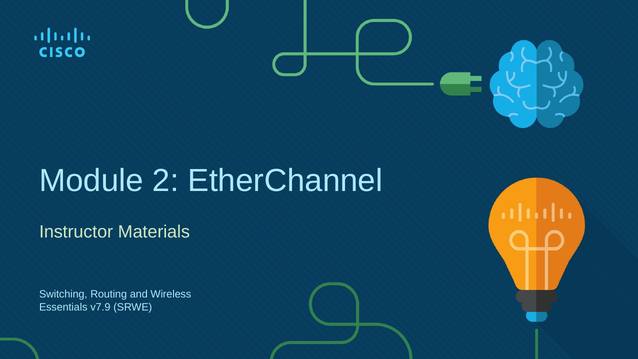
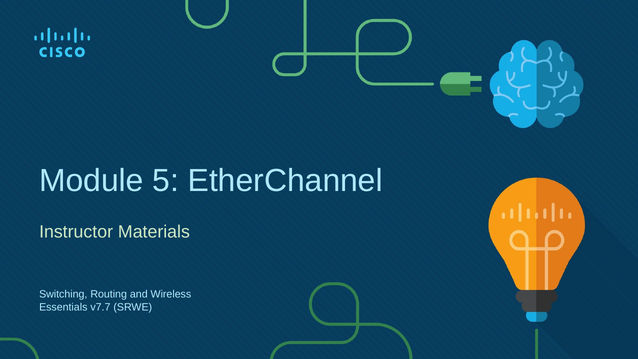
2: 2 -> 5
v7.9: v7.9 -> v7.7
